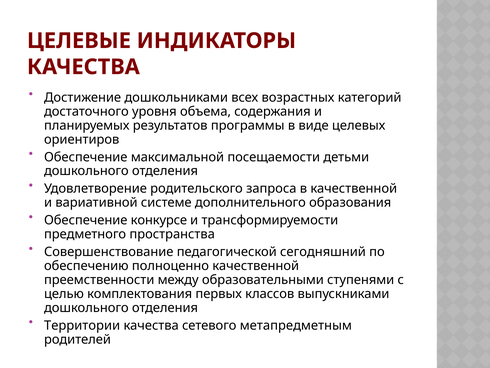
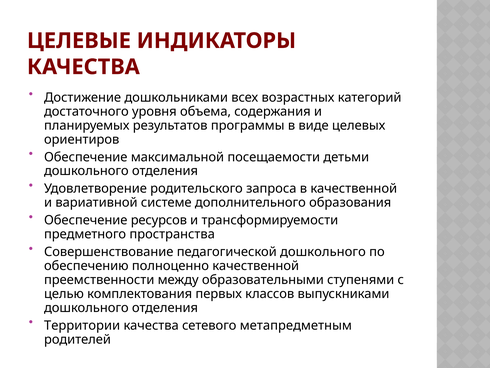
конкурсе: конкурсе -> ресурсов
педагогической сегодняшний: сегодняшний -> дошкольного
